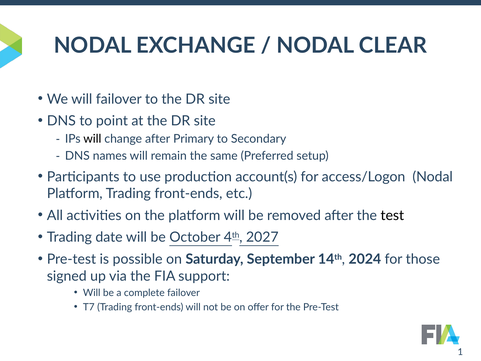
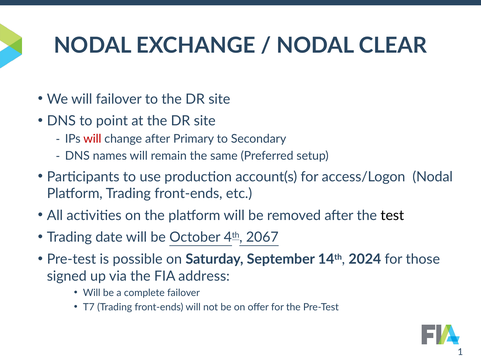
will at (92, 139) colour: black -> red
2027: 2027 -> 2067
support: support -> address
